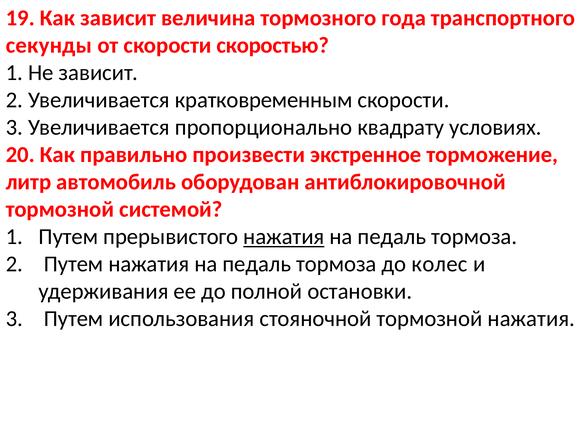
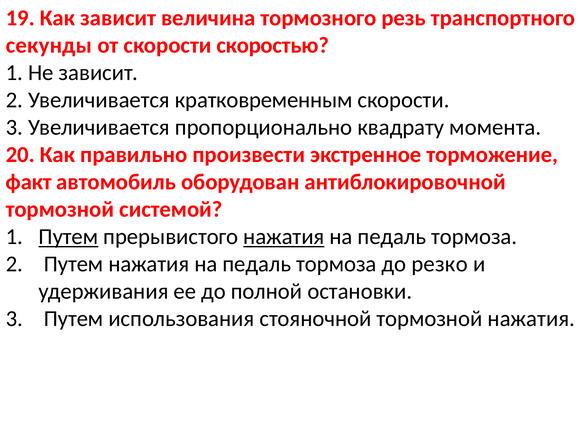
года: года -> резь
условиях: условиях -> момента
литр: литр -> факт
Путем at (68, 237) underline: none -> present
колес: колес -> резко
